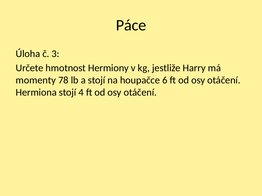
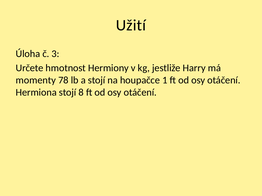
Páce: Páce -> Užití
6: 6 -> 1
4: 4 -> 8
